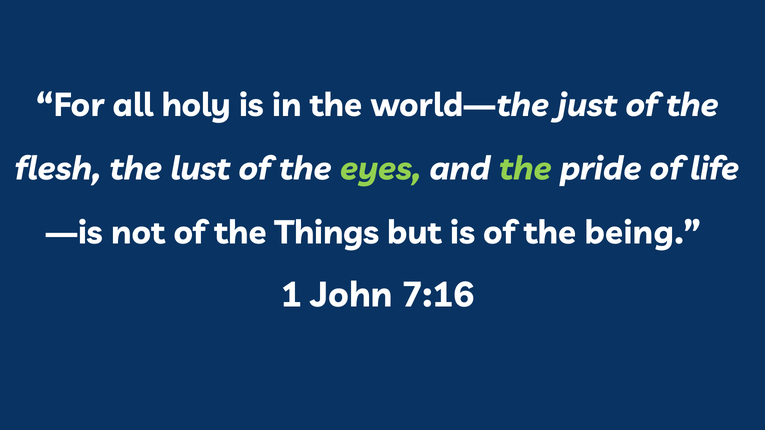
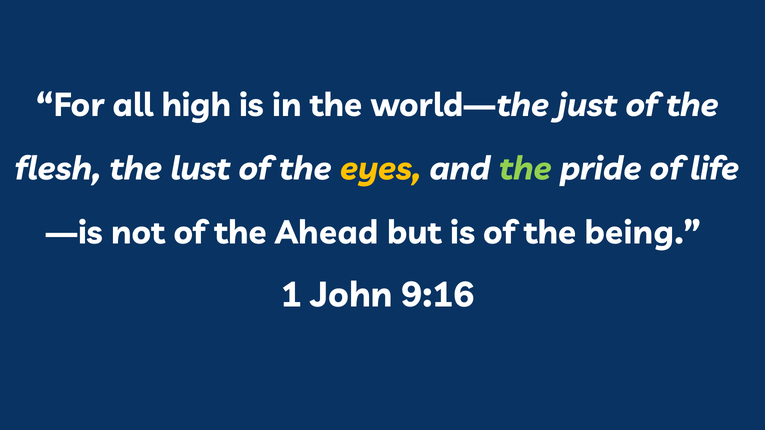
holy: holy -> high
eyes colour: light green -> yellow
Things: Things -> Ahead
7:16: 7:16 -> 9:16
